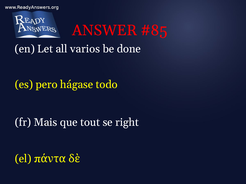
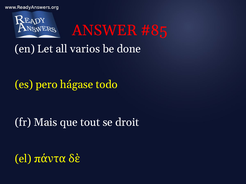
right: right -> droit
